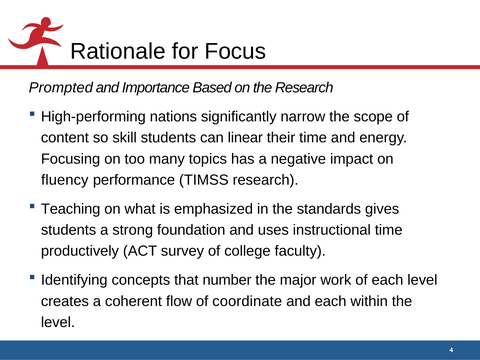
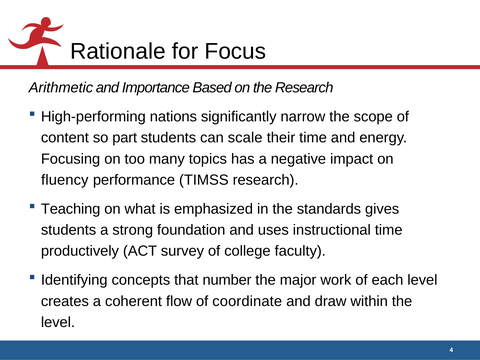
Prompted: Prompted -> Arithmetic
skill: skill -> part
linear: linear -> scale
and each: each -> draw
